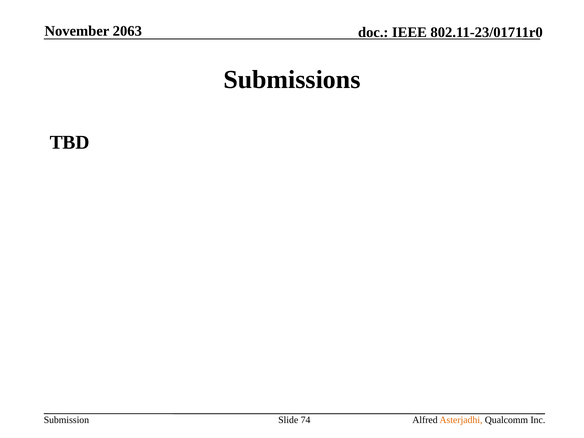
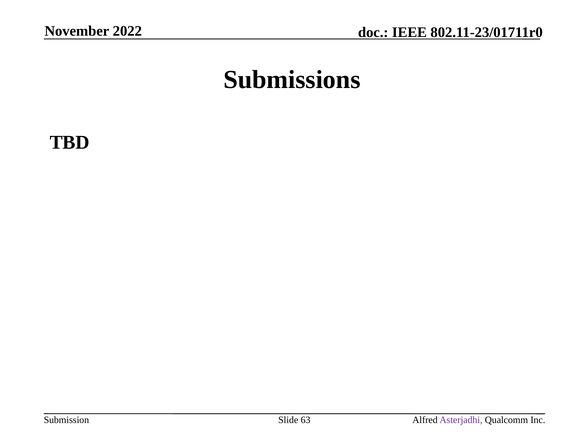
2063: 2063 -> 2022
74: 74 -> 63
Asterjadhi colour: orange -> purple
